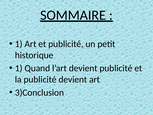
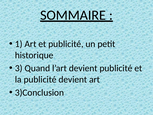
1 at (19, 68): 1 -> 3
